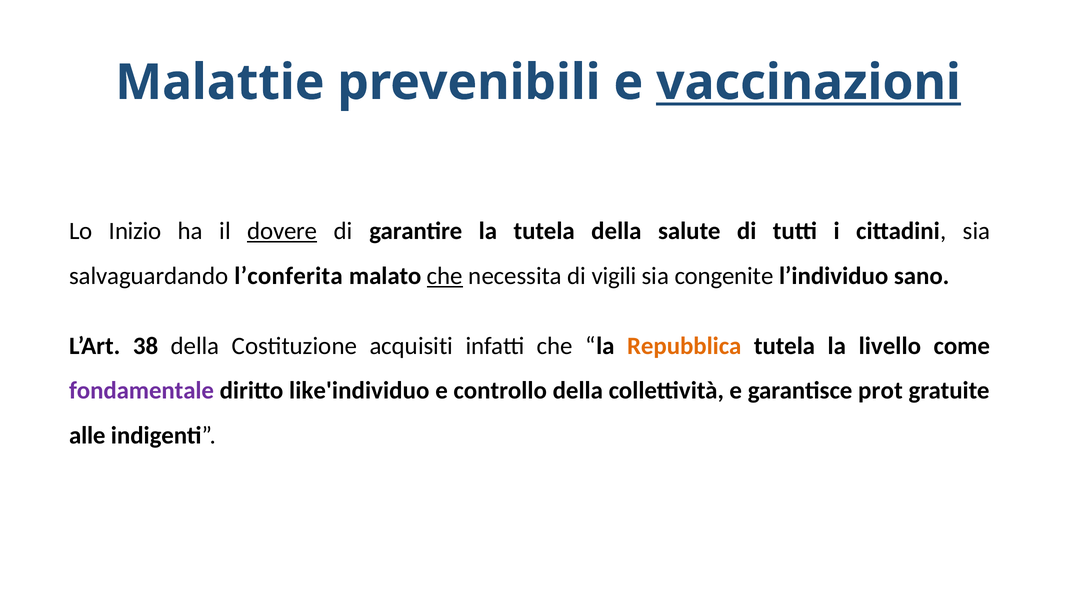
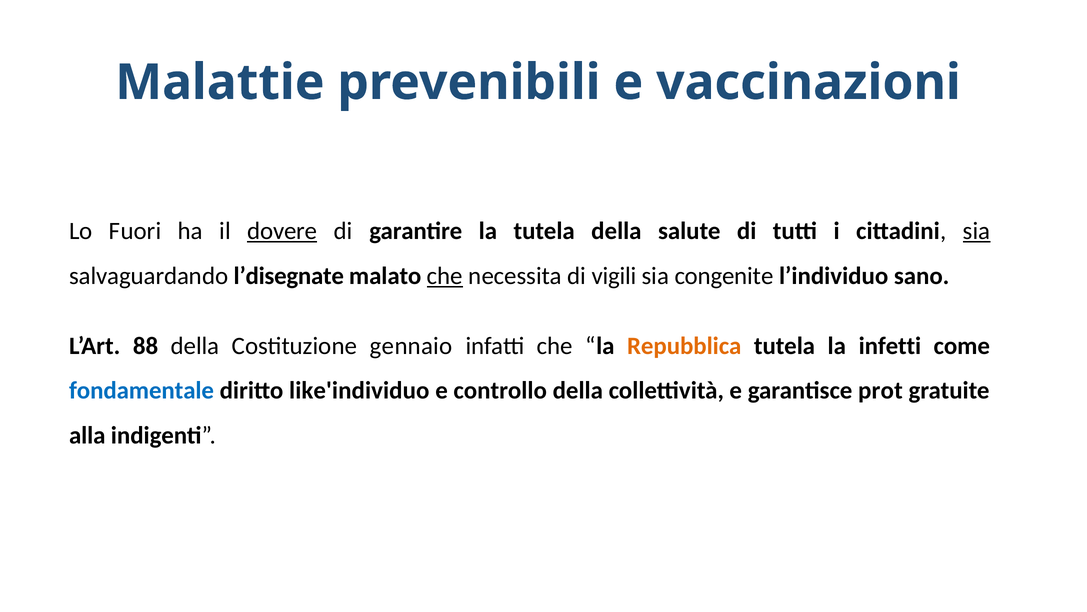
vaccinazioni underline: present -> none
Inizio: Inizio -> Fuori
sia at (977, 231) underline: none -> present
l’conferita: l’conferita -> l’disegnate
38: 38 -> 88
acquisiti: acquisiti -> gennaio
livello: livello -> infetti
fondamentale colour: purple -> blue
alle: alle -> alla
